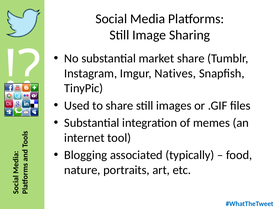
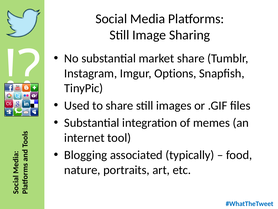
Natives: Natives -> Options
